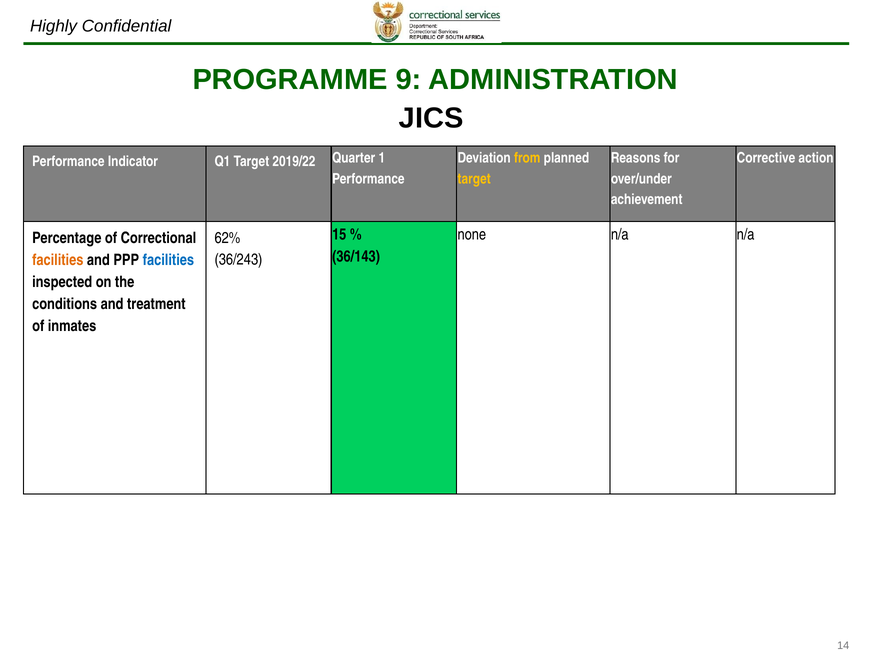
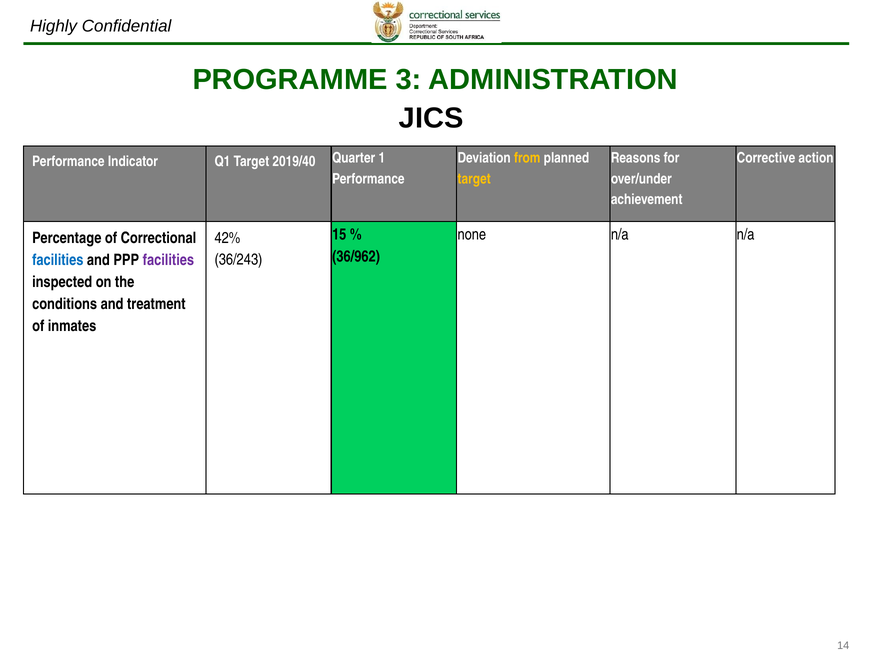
9: 9 -> 3
2019/22: 2019/22 -> 2019/40
62%: 62% -> 42%
36/143: 36/143 -> 36/962
facilities at (58, 260) colour: orange -> blue
facilities at (168, 260) colour: blue -> purple
